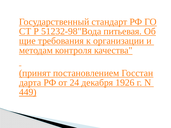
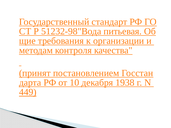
24: 24 -> 10
1926: 1926 -> 1938
